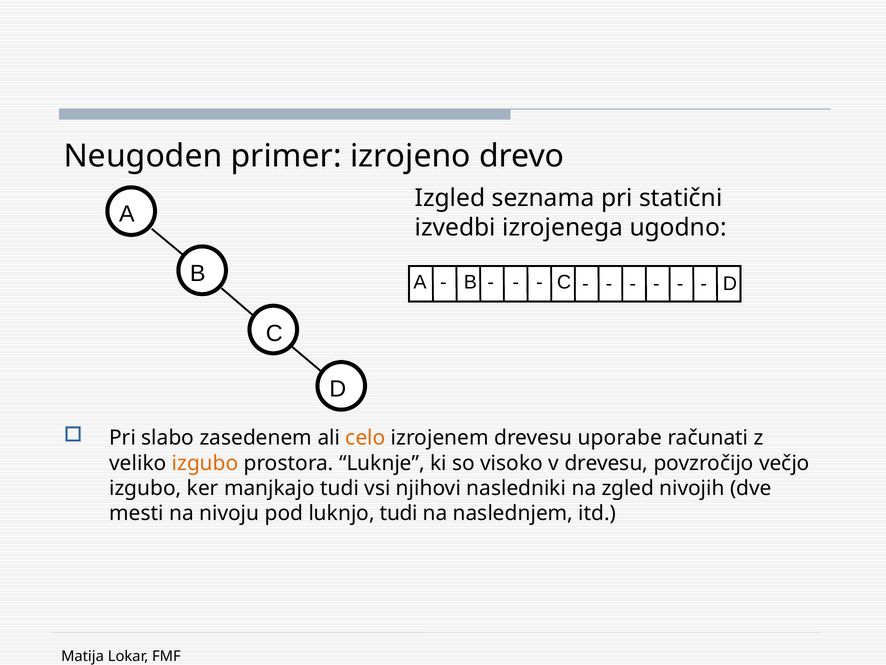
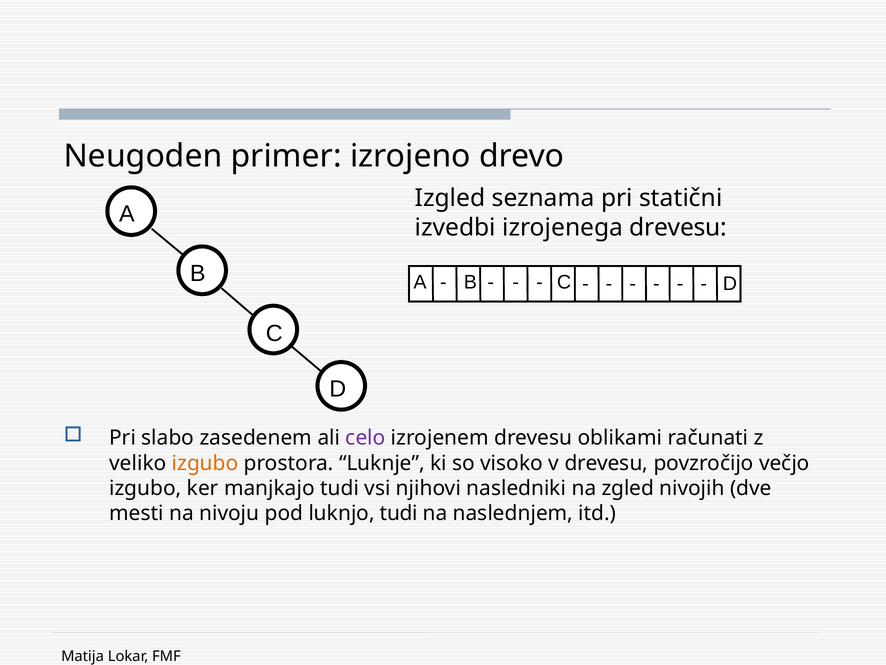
izrojenega ugodno: ugodno -> drevesu
celo colour: orange -> purple
uporabe: uporabe -> oblikami
